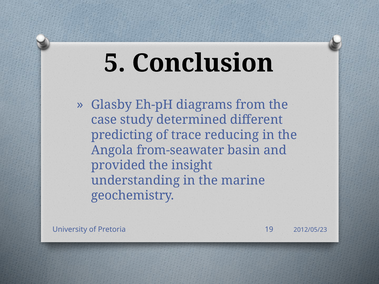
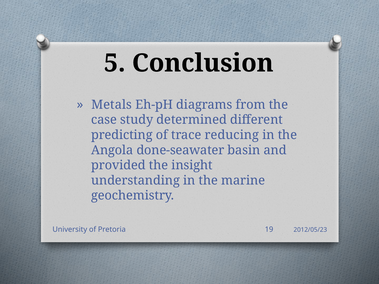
Glasby: Glasby -> Metals
from-seawater: from-seawater -> done-seawater
